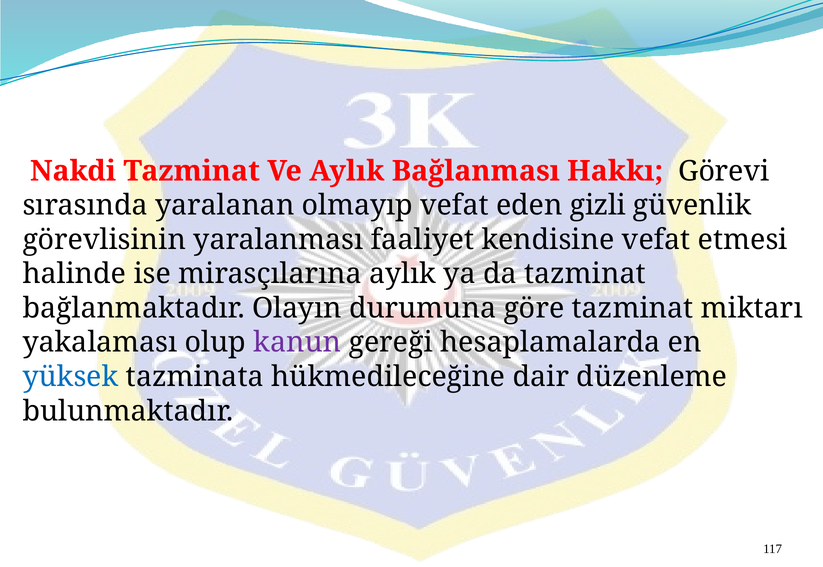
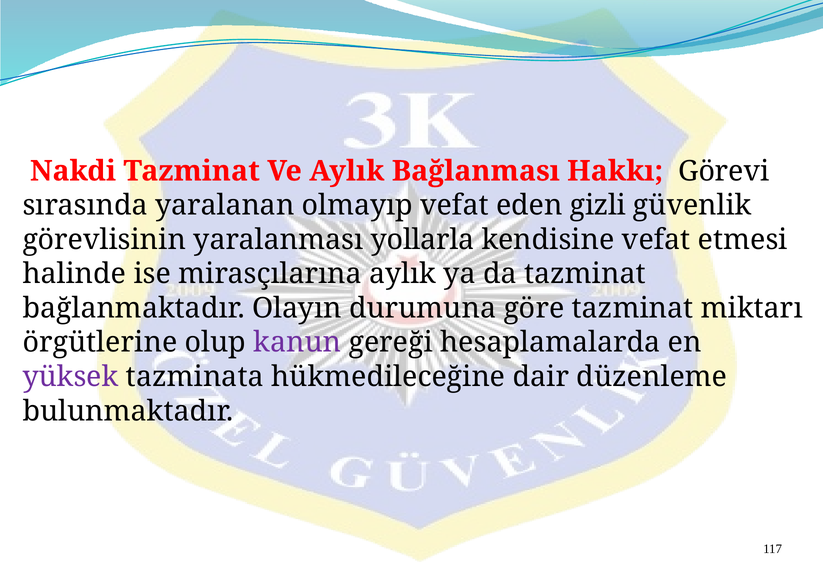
faaliyet: faaliyet -> yollarla
yakalaması: yakalaması -> örgütlerine
yüksek colour: blue -> purple
